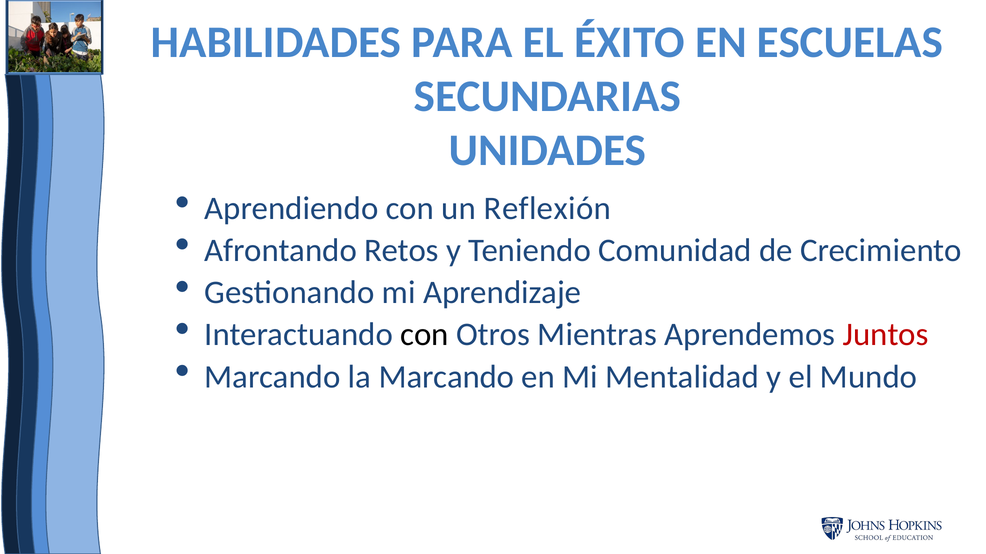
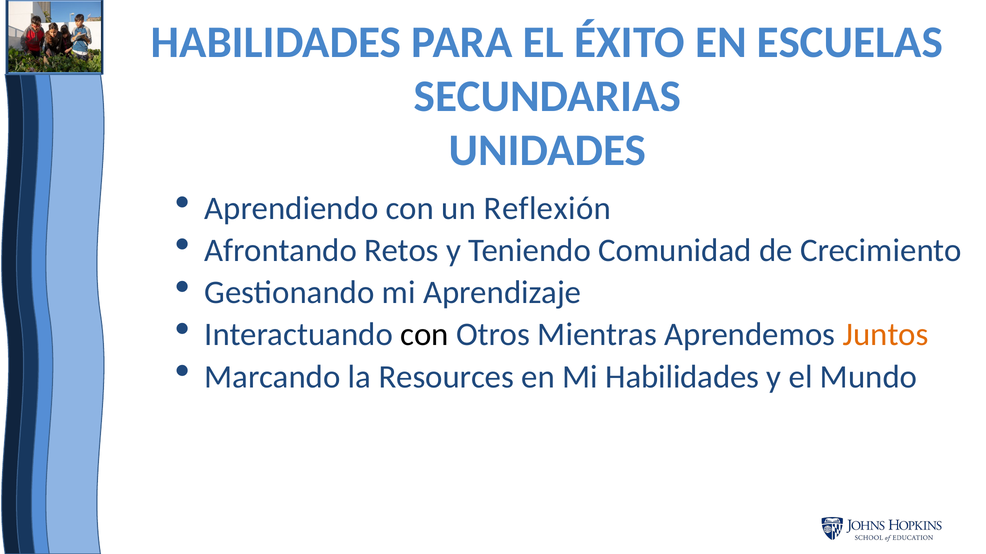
Juntos colour: red -> orange
la Marcando: Marcando -> Resources
Mi Mentalidad: Mentalidad -> Habilidades
